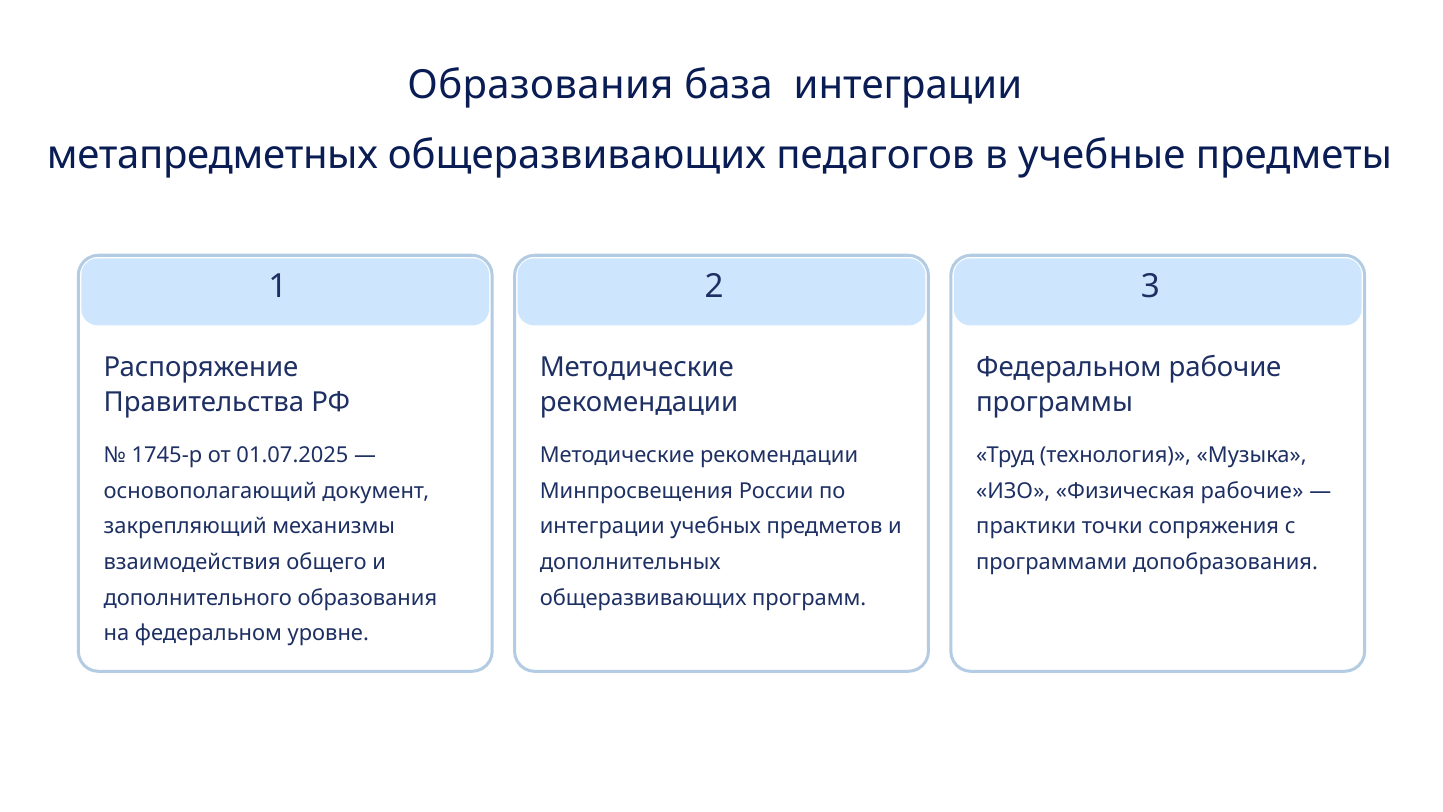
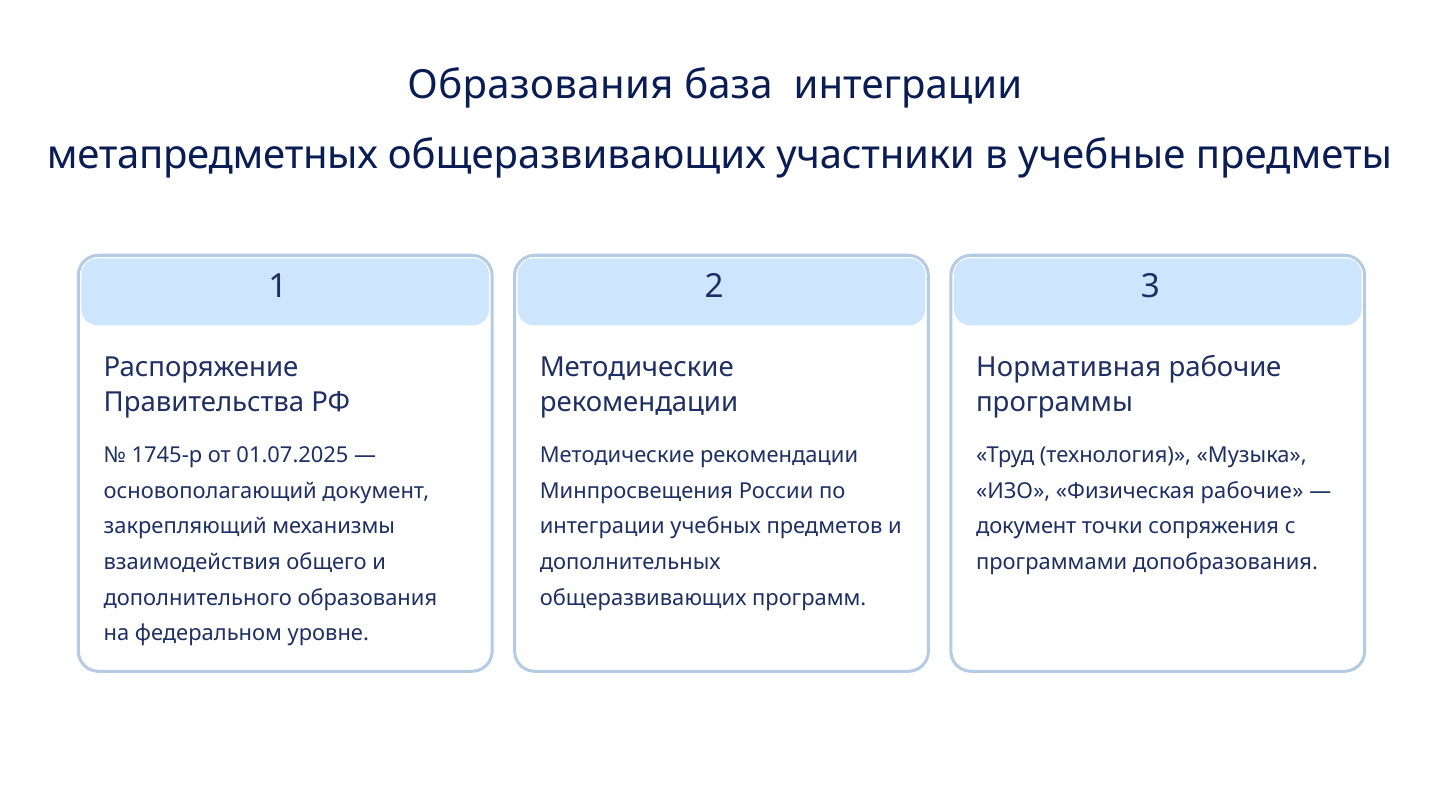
педагогов: педагогов -> участники
Федеральном at (1069, 368): Федеральном -> Нормативная
практики at (1026, 526): практики -> документ
